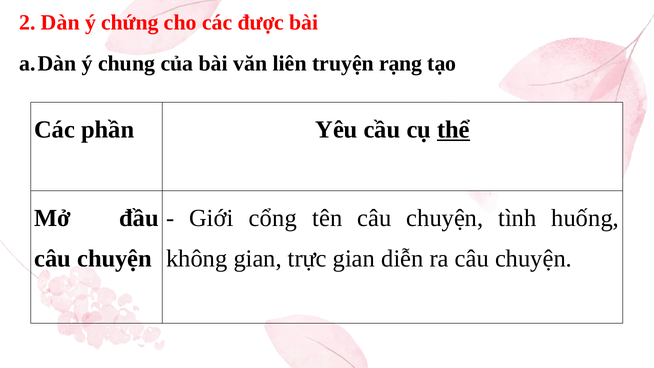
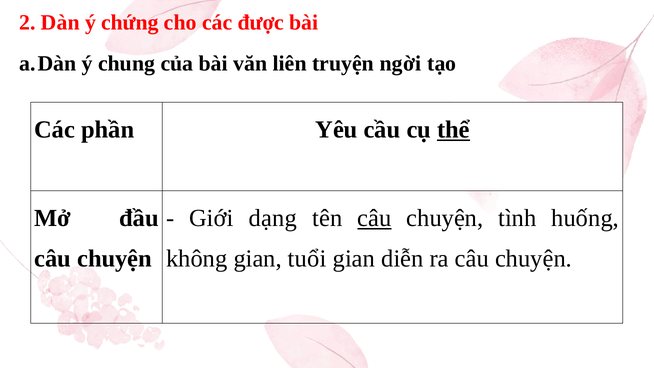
rạng: rạng -> ngời
cổng: cổng -> dạng
câu at (374, 218) underline: none -> present
trực: trực -> tuổi
